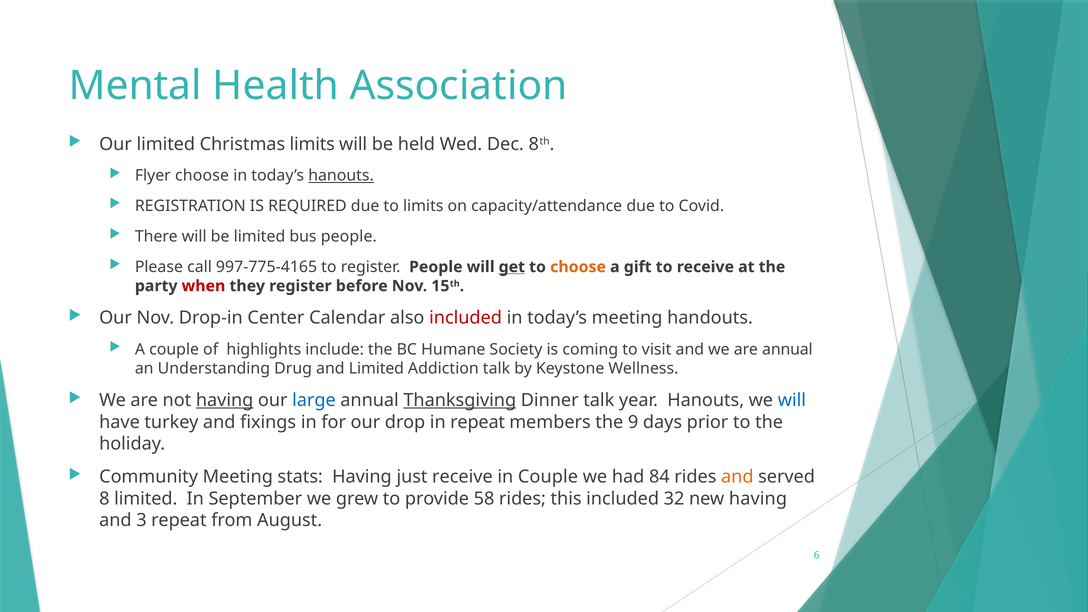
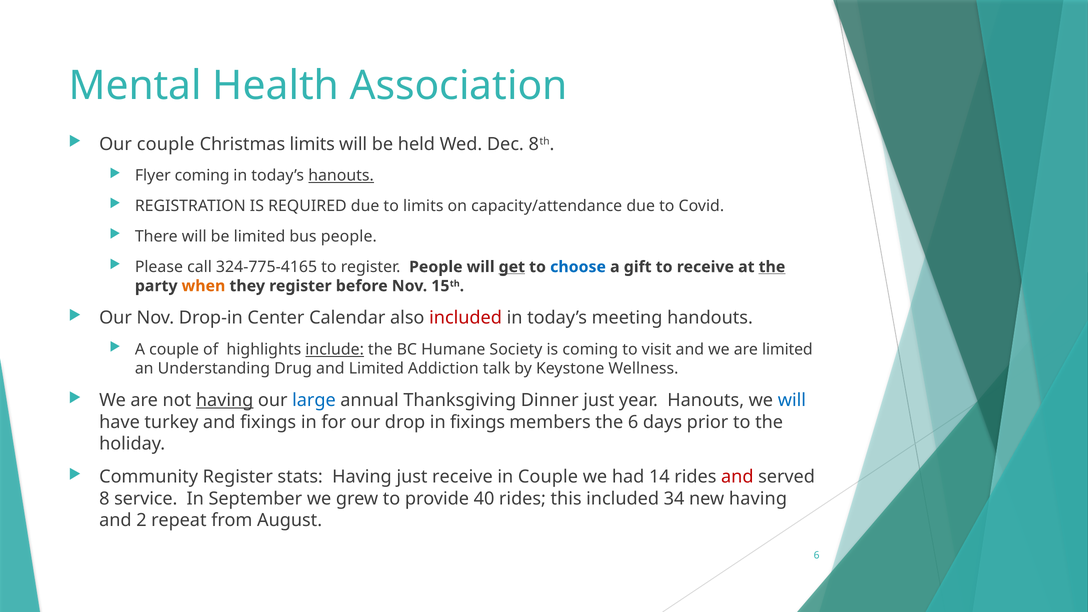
Our limited: limited -> couple
Flyer choose: choose -> coming
997-775-4165: 997-775-4165 -> 324-775-4165
choose at (578, 267) colour: orange -> blue
the at (772, 267) underline: none -> present
when colour: red -> orange
include underline: none -> present
are annual: annual -> limited
Thanksgiving underline: present -> none
Dinner talk: talk -> just
in repeat: repeat -> fixings
the 9: 9 -> 6
Community Meeting: Meeting -> Register
84: 84 -> 14
and at (737, 477) colour: orange -> red
8 limited: limited -> service
58: 58 -> 40
32: 32 -> 34
3: 3 -> 2
